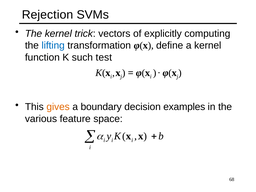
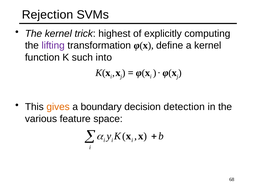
vectors: vectors -> highest
lifting colour: blue -> purple
test: test -> into
examples: examples -> detection
